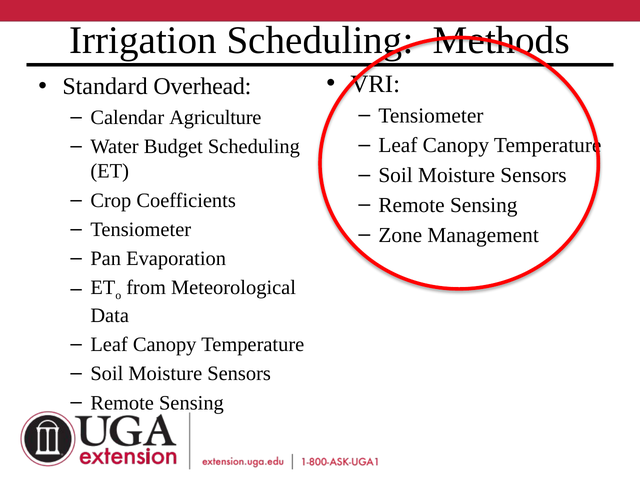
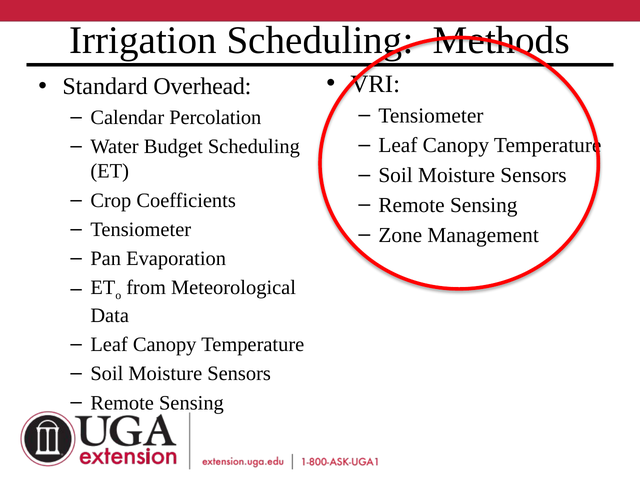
Agriculture: Agriculture -> Percolation
